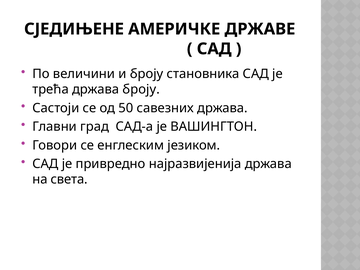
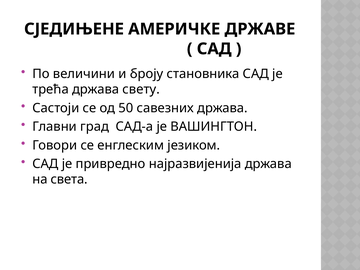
држава броју: броју -> свету
